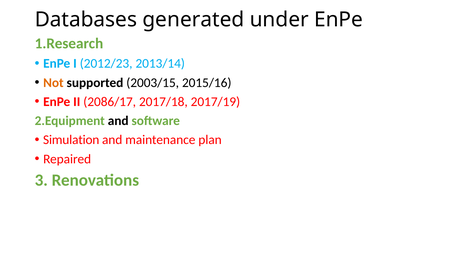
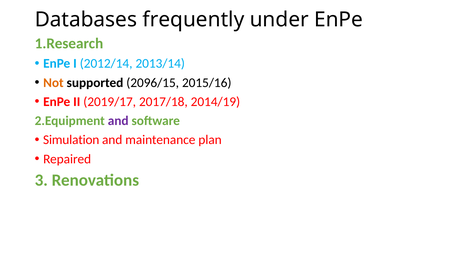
generated: generated -> frequently
2012/23: 2012/23 -> 2012/14
2003/15: 2003/15 -> 2096/15
2086/17: 2086/17 -> 2019/17
2017/19: 2017/19 -> 2014/19
and at (118, 121) colour: black -> purple
